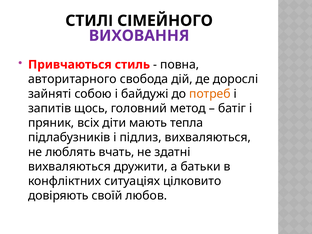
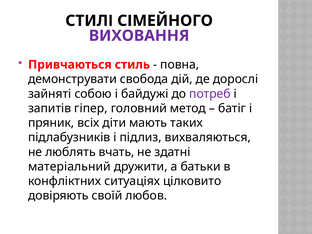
авторитарного: авторитарного -> демонструвати
потреб colour: orange -> purple
щось: щось -> гіпер
тепла: тепла -> таких
вихваляються at (69, 167): вихваляються -> матеріальний
